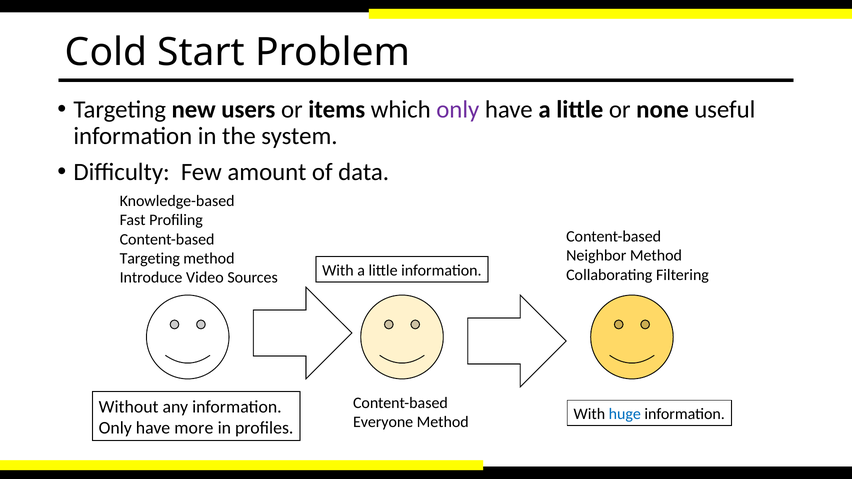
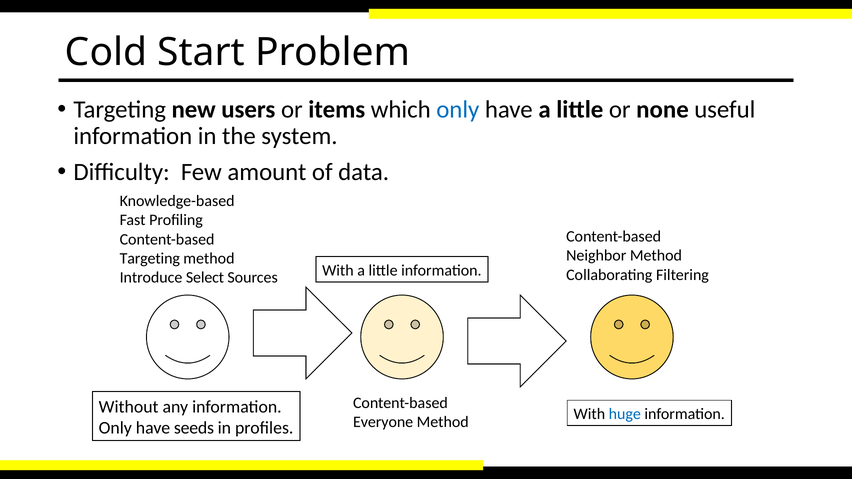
only at (458, 109) colour: purple -> blue
Video: Video -> Select
more: more -> seeds
